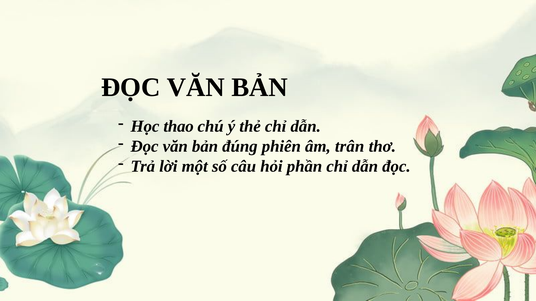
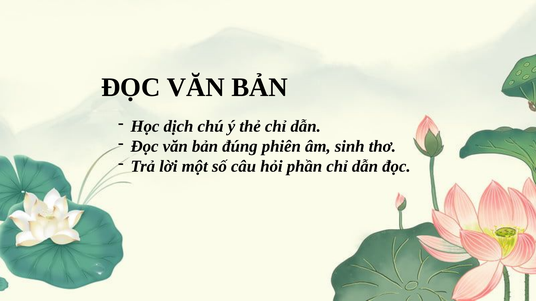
thao: thao -> dịch
trân: trân -> sinh
